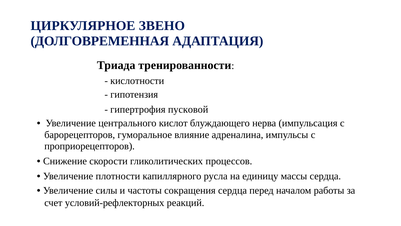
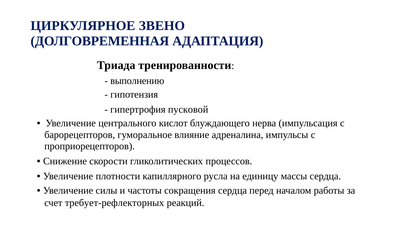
кислотности: кислотности -> выполнению
условий-рефлекторных: условий-рефлекторных -> требует-рефлекторных
